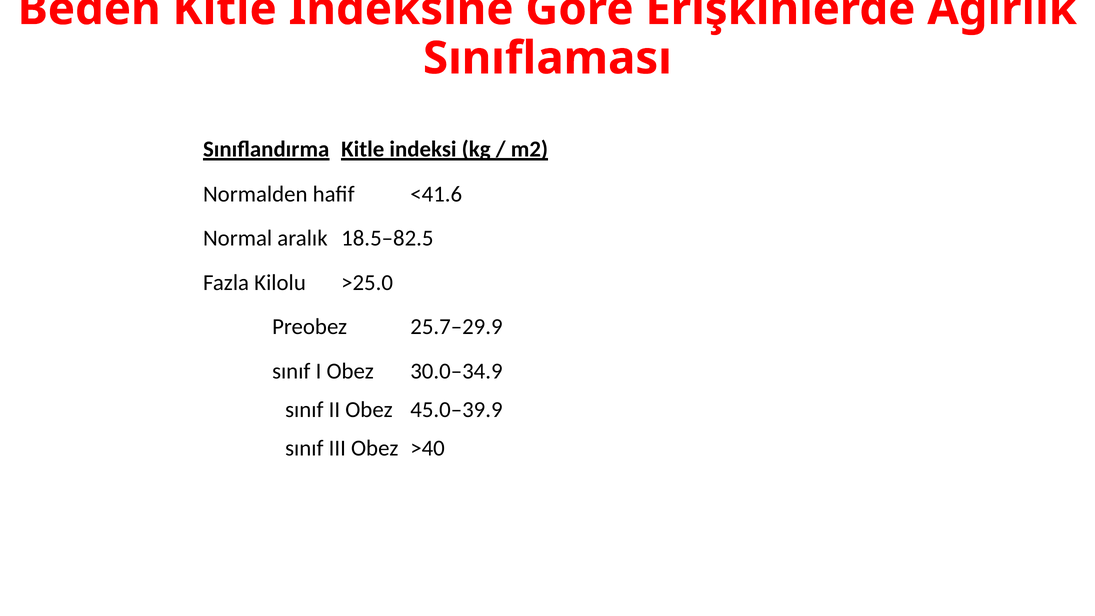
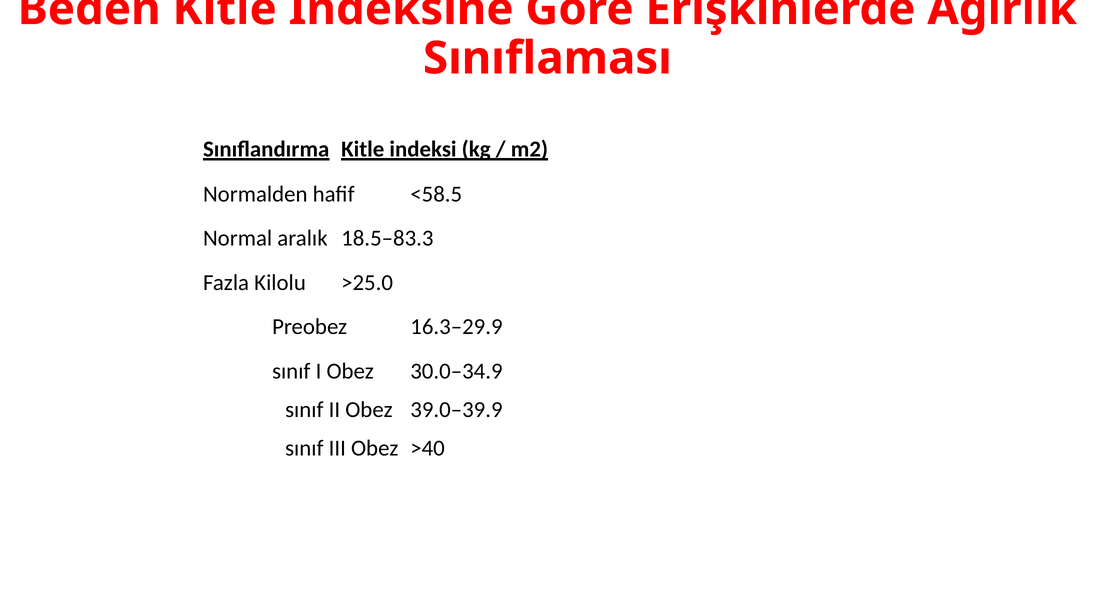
<41.6: <41.6 -> <58.5
18.5–82.5: 18.5–82.5 -> 18.5–83.3
25.7–29.9: 25.7–29.9 -> 16.3–29.9
45.0–39.9: 45.0–39.9 -> 39.0–39.9
